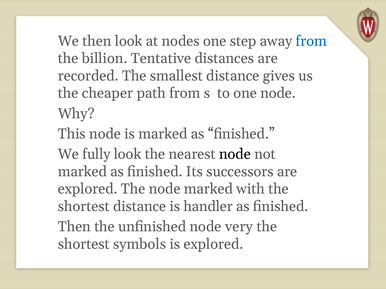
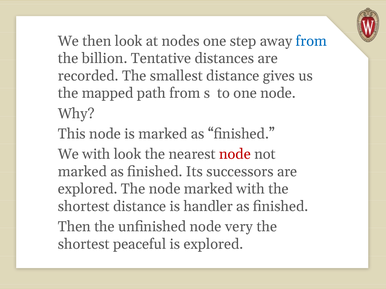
cheaper: cheaper -> mapped
We fully: fully -> with
node at (235, 154) colour: black -> red
symbols: symbols -> peaceful
